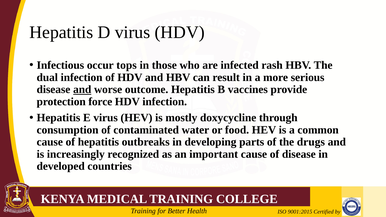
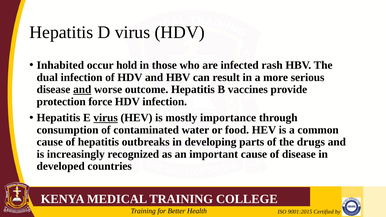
Infectious: Infectious -> Inhabited
tops: tops -> hold
virus at (106, 118) underline: none -> present
doxycycline: doxycycline -> importance
